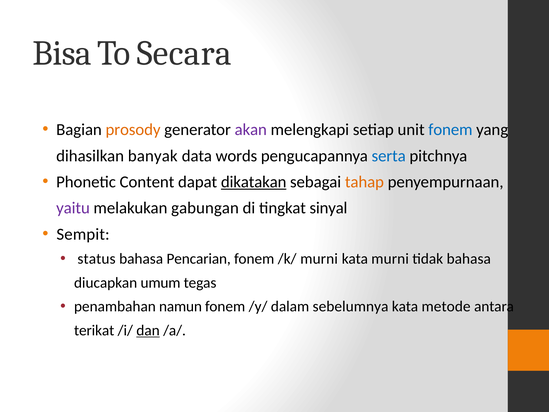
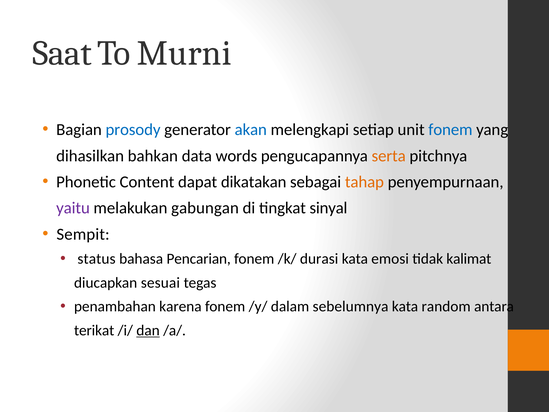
Bisa: Bisa -> Saat
Secara: Secara -> Murni
prosody colour: orange -> blue
akan colour: purple -> blue
banyak: banyak -> bahkan
serta colour: blue -> orange
dikatakan underline: present -> none
/k/ murni: murni -> durasi
kata murni: murni -> emosi
tidak bahasa: bahasa -> kalimat
umum: umum -> sesuai
namun: namun -> karena
metode: metode -> random
